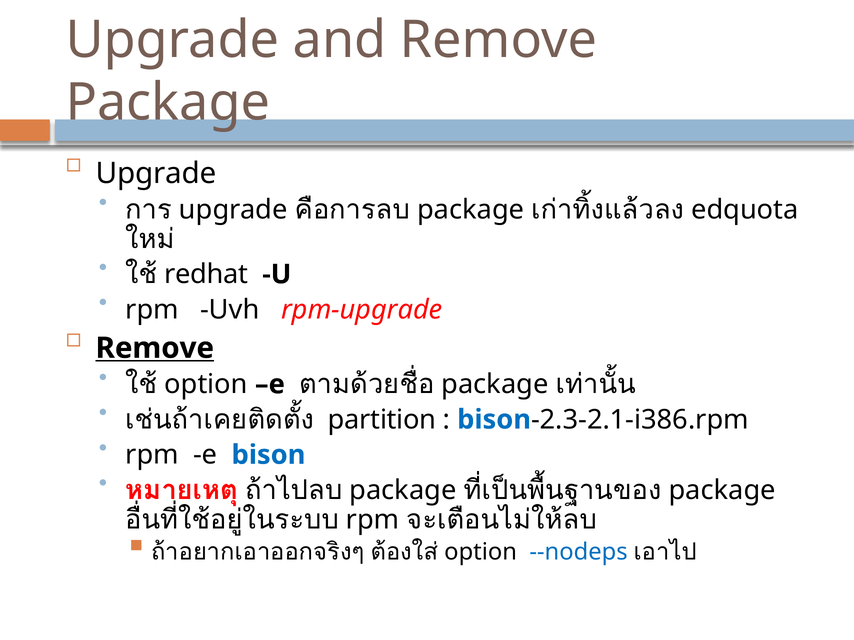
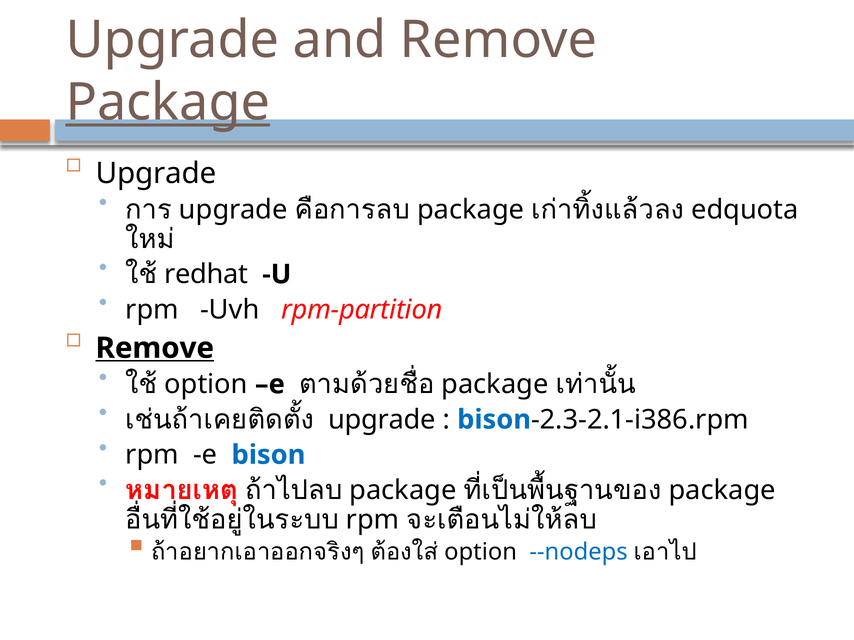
Package at (168, 103) underline: none -> present
rpm-upgrade: rpm-upgrade -> rpm-partition
partition at (382, 420): partition -> upgrade
